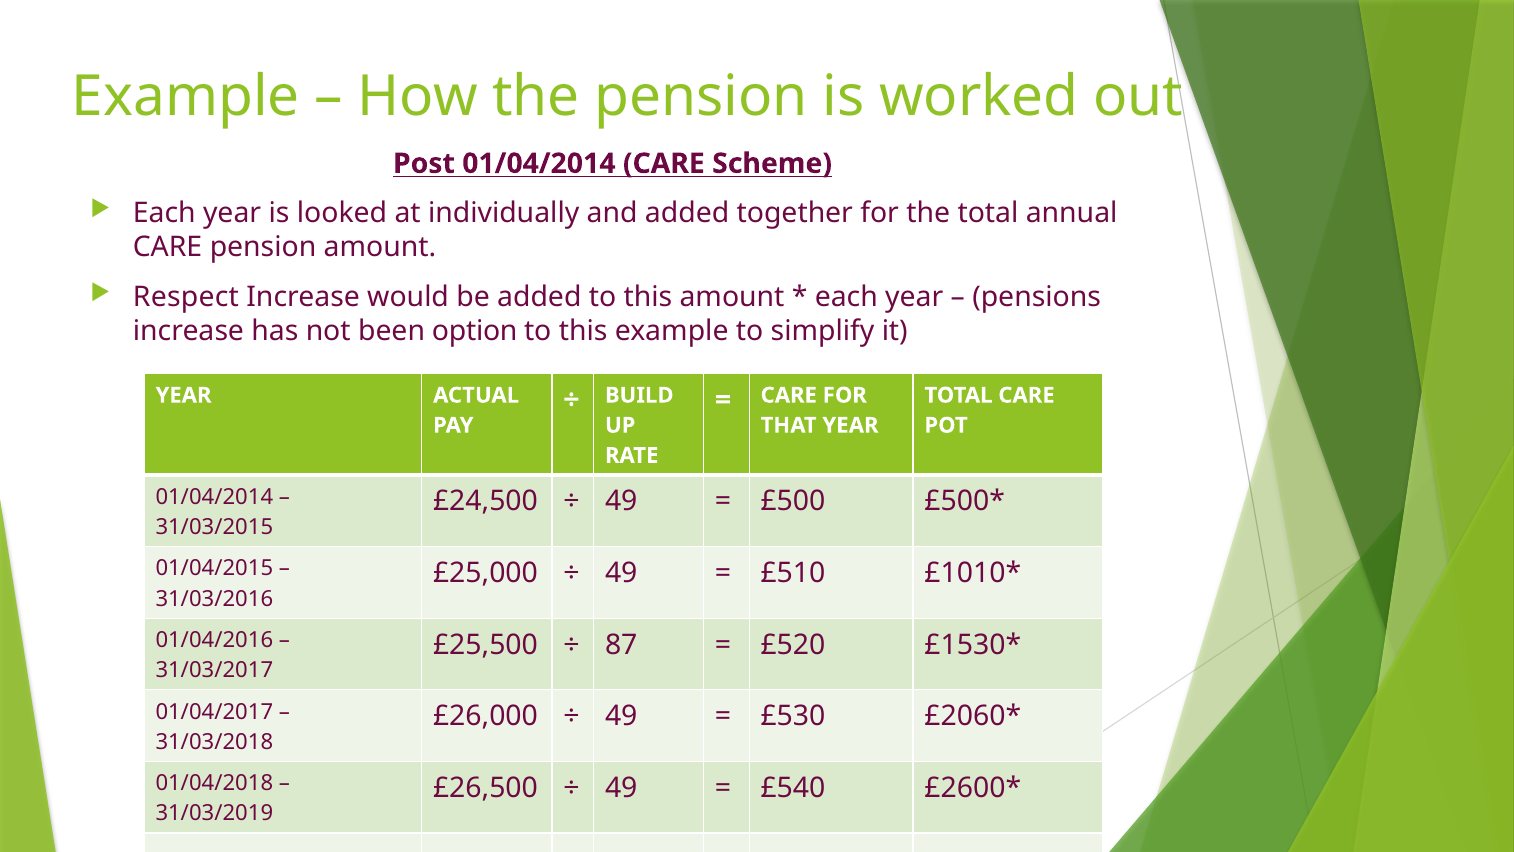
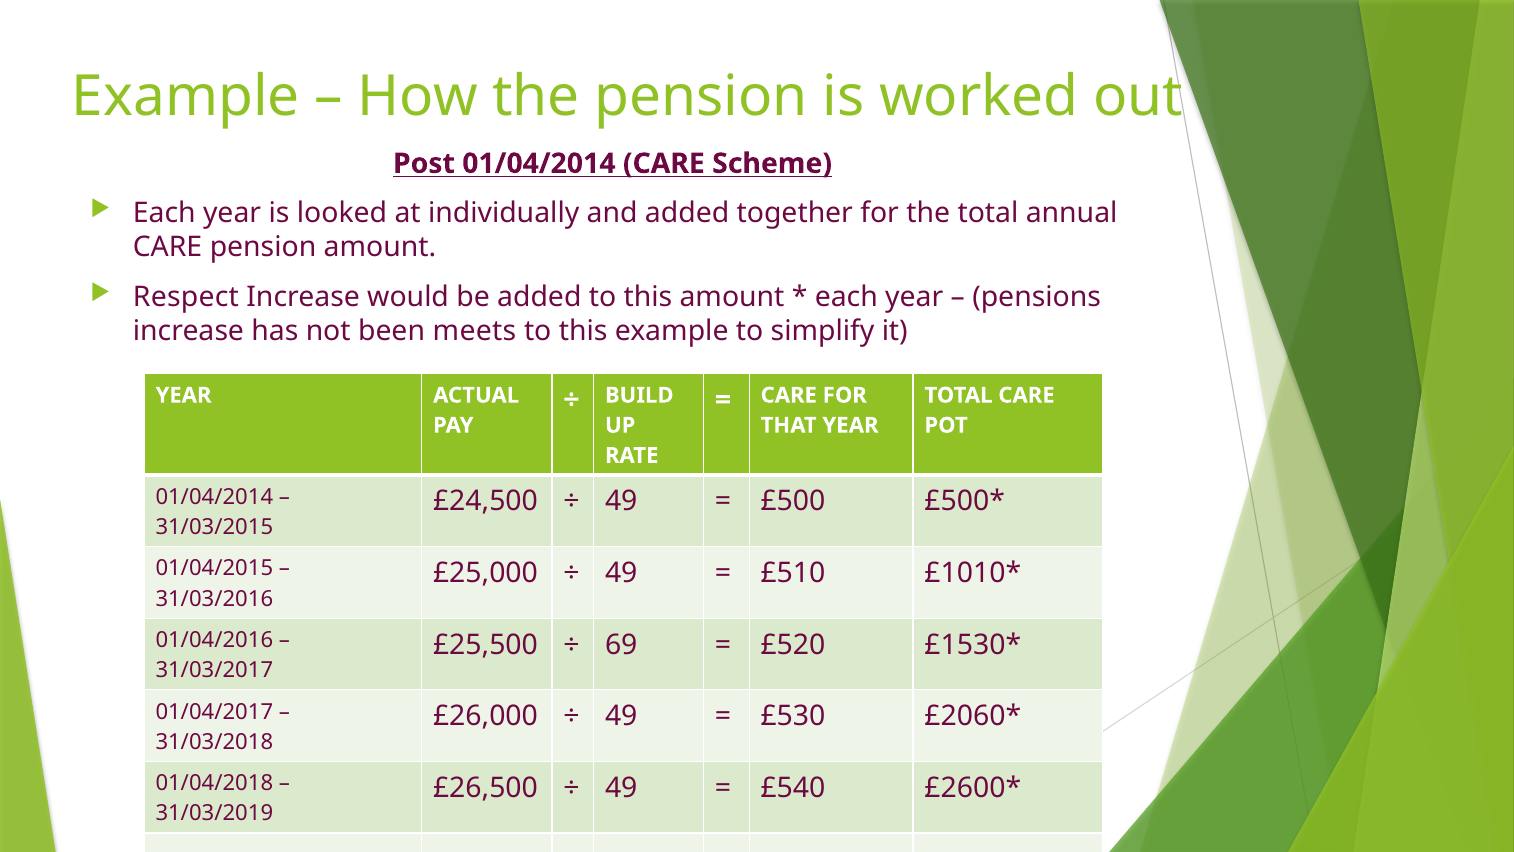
option: option -> meets
87: 87 -> 69
